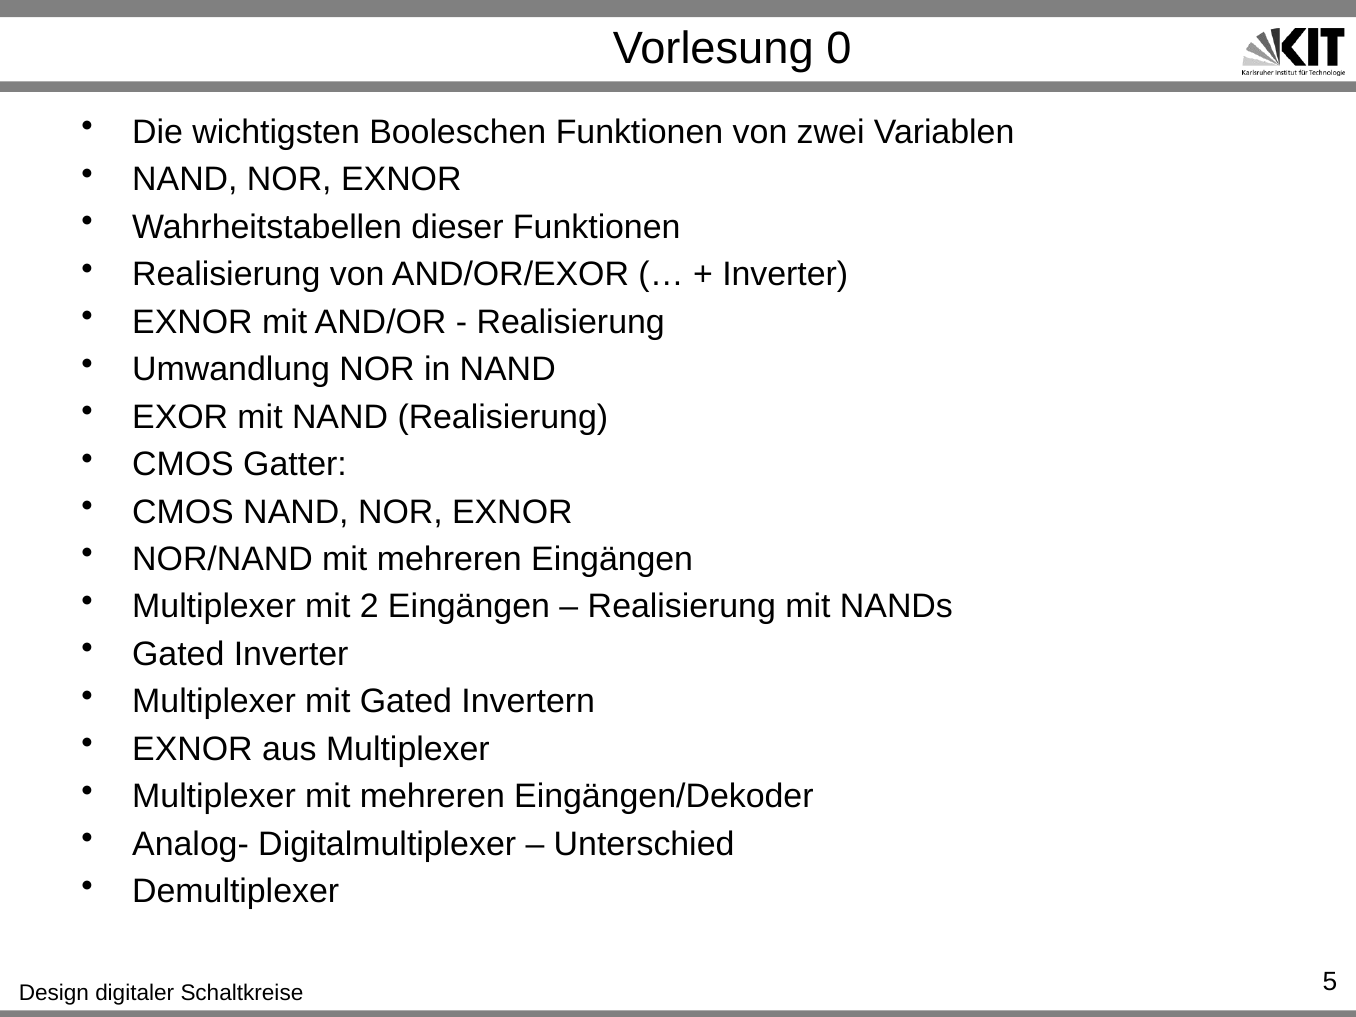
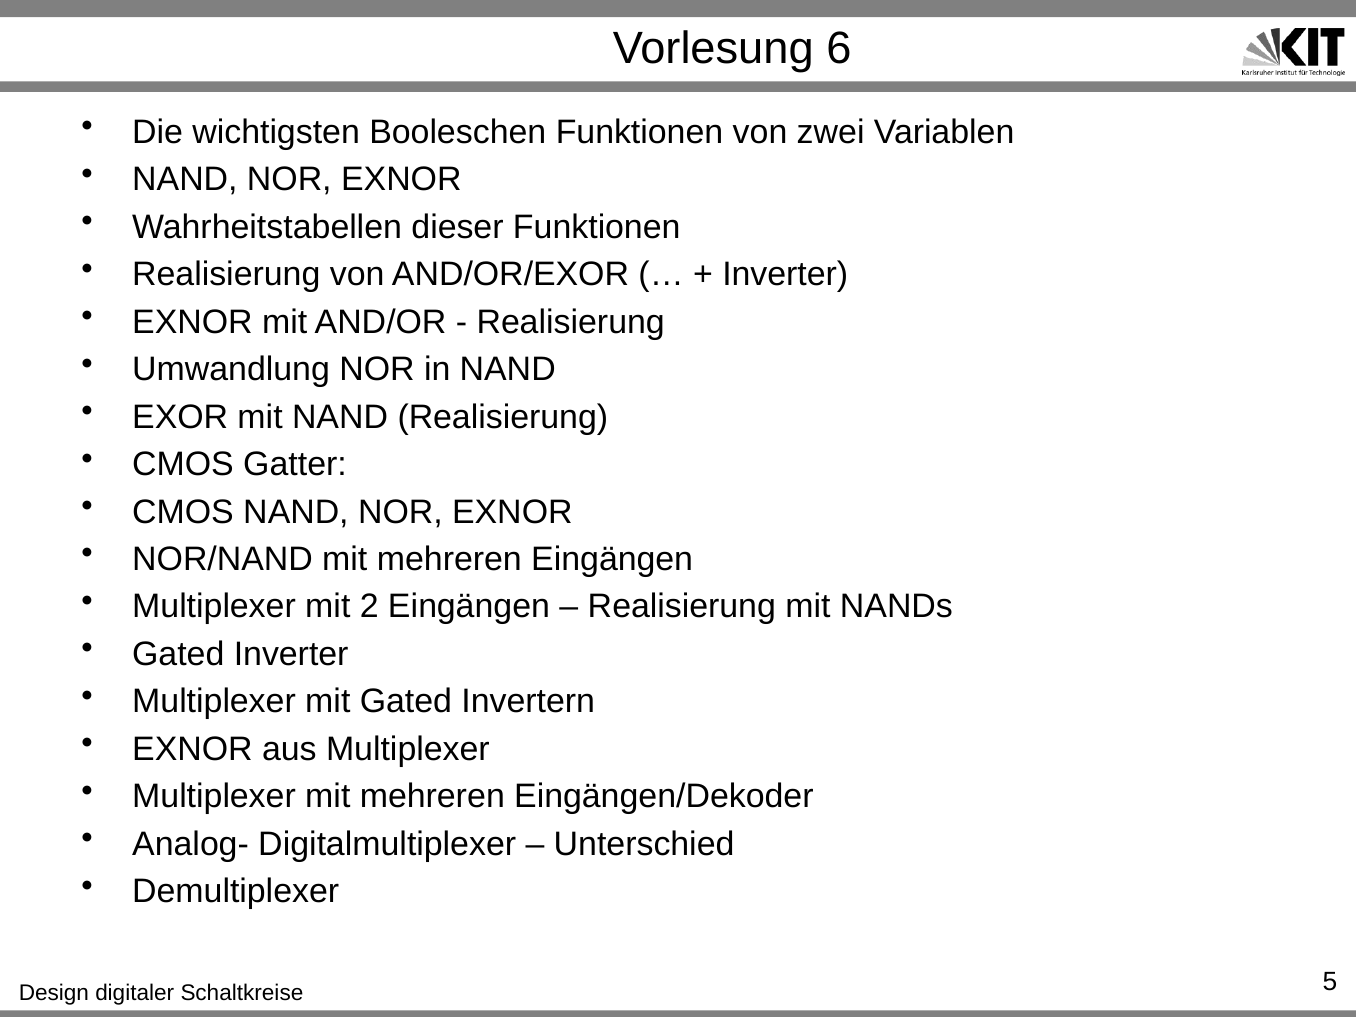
0: 0 -> 6
